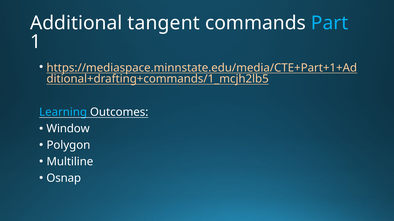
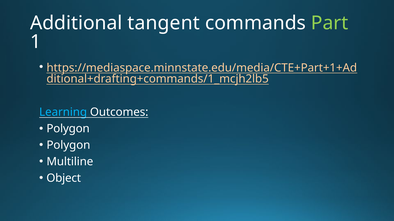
Part colour: light blue -> light green
Window at (68, 129): Window -> Polygon
Osnap: Osnap -> Object
